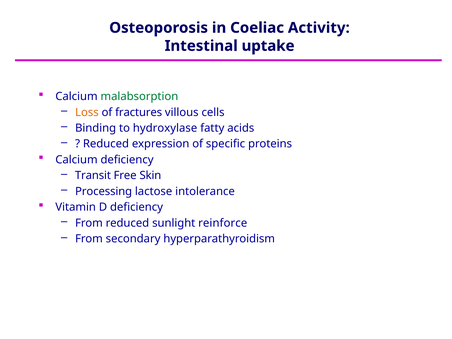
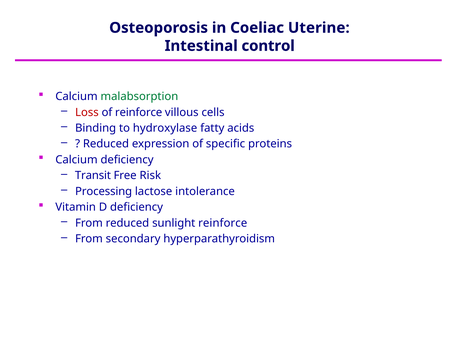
Activity: Activity -> Uterine
uptake: uptake -> control
Loss colour: orange -> red
of fractures: fractures -> reinforce
Skin: Skin -> Risk
